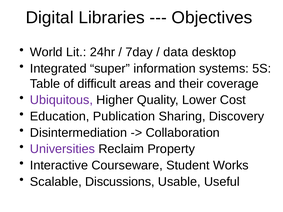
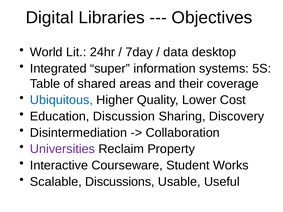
difficult: difficult -> shared
Ubiquitous colour: purple -> blue
Publication: Publication -> Discussion
